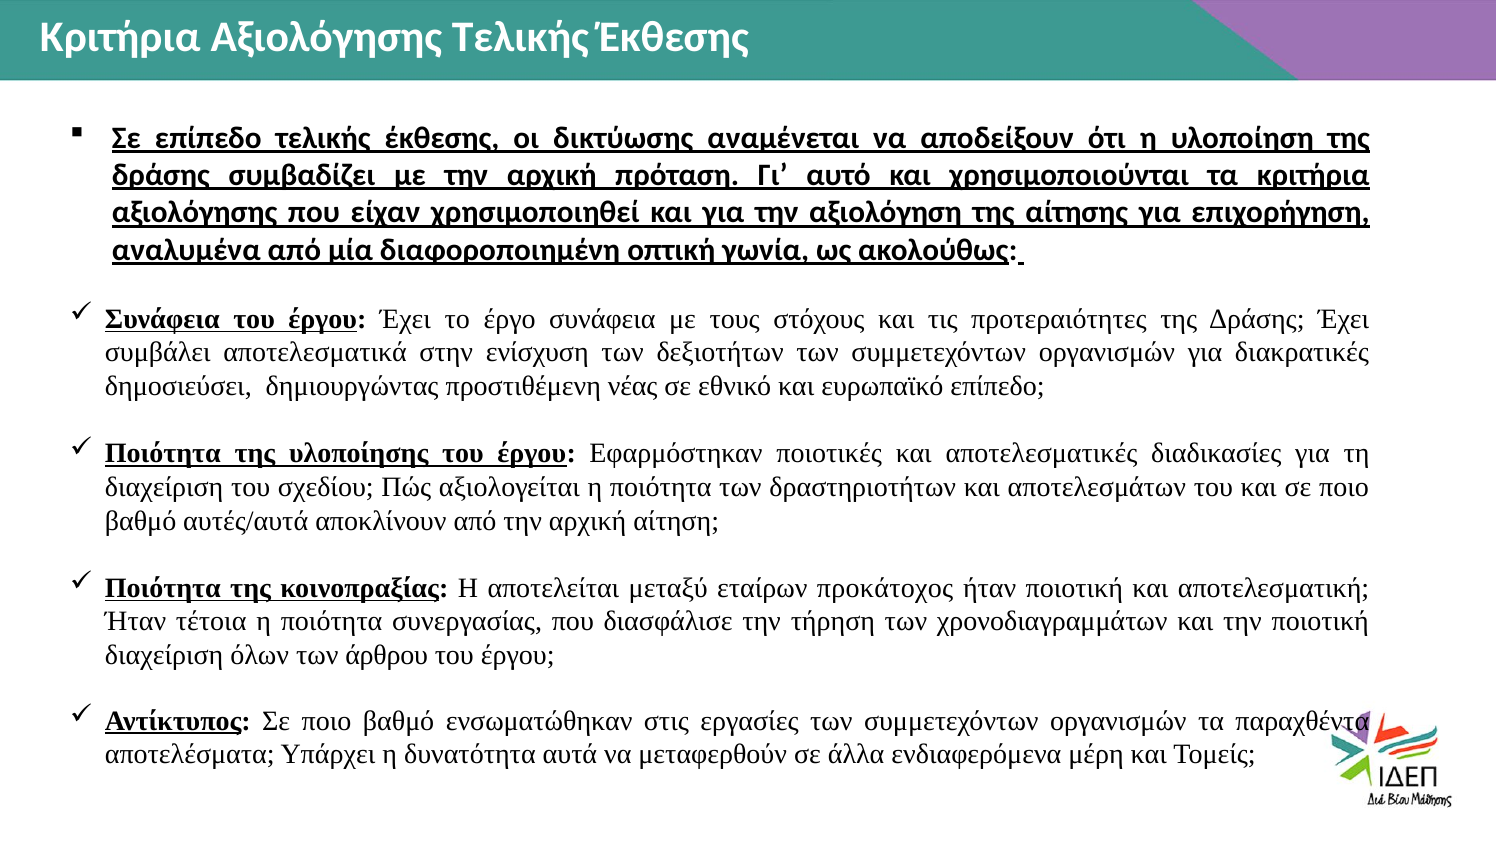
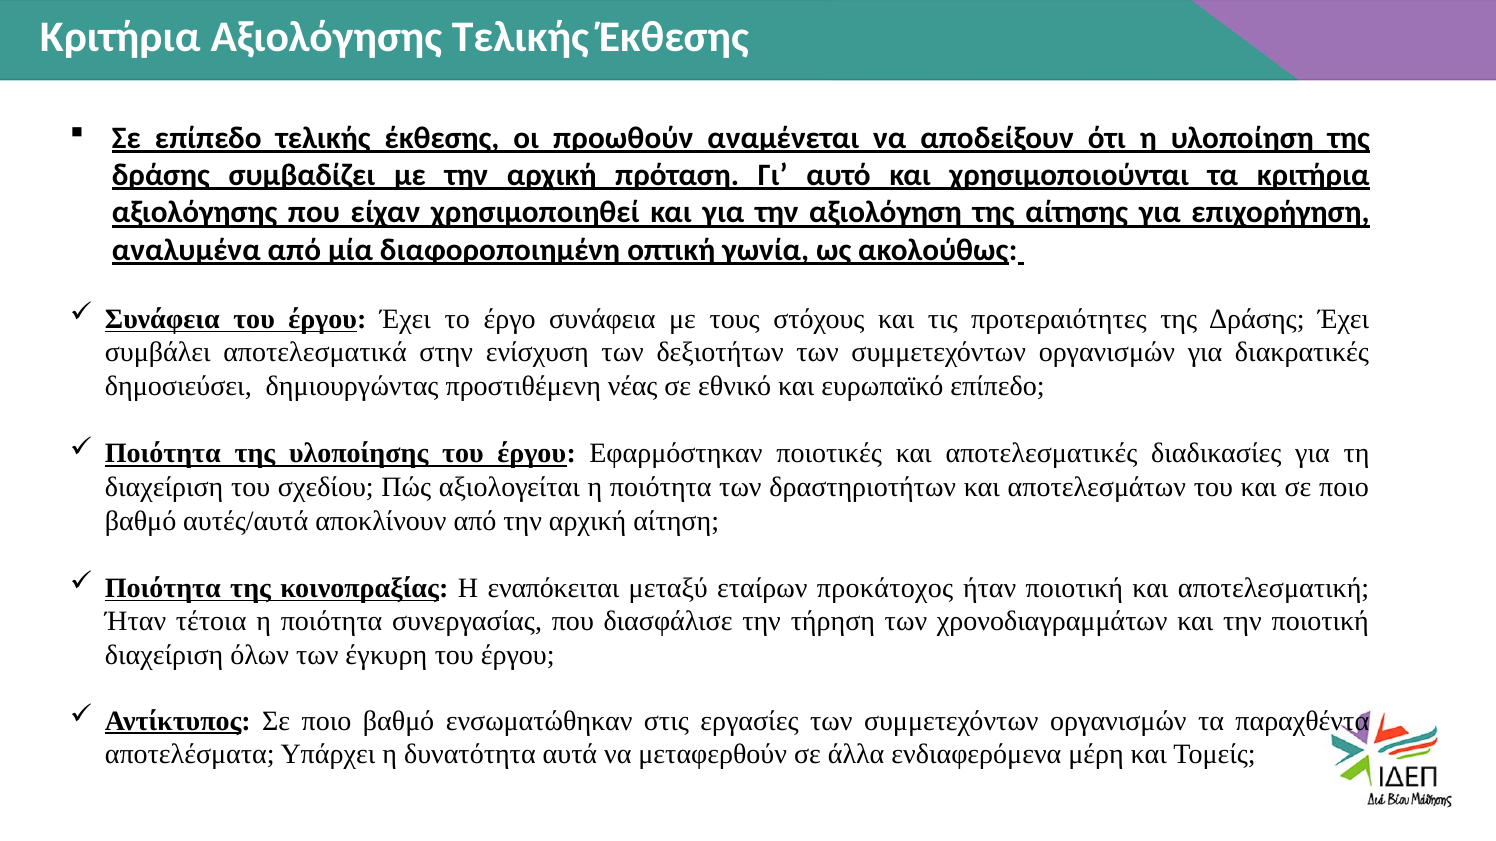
δικτύωσης: δικτύωσης -> προωθούν
αποτελείται: αποτελείται -> εναπόκειται
άρθρου: άρθρου -> έγκυρη
